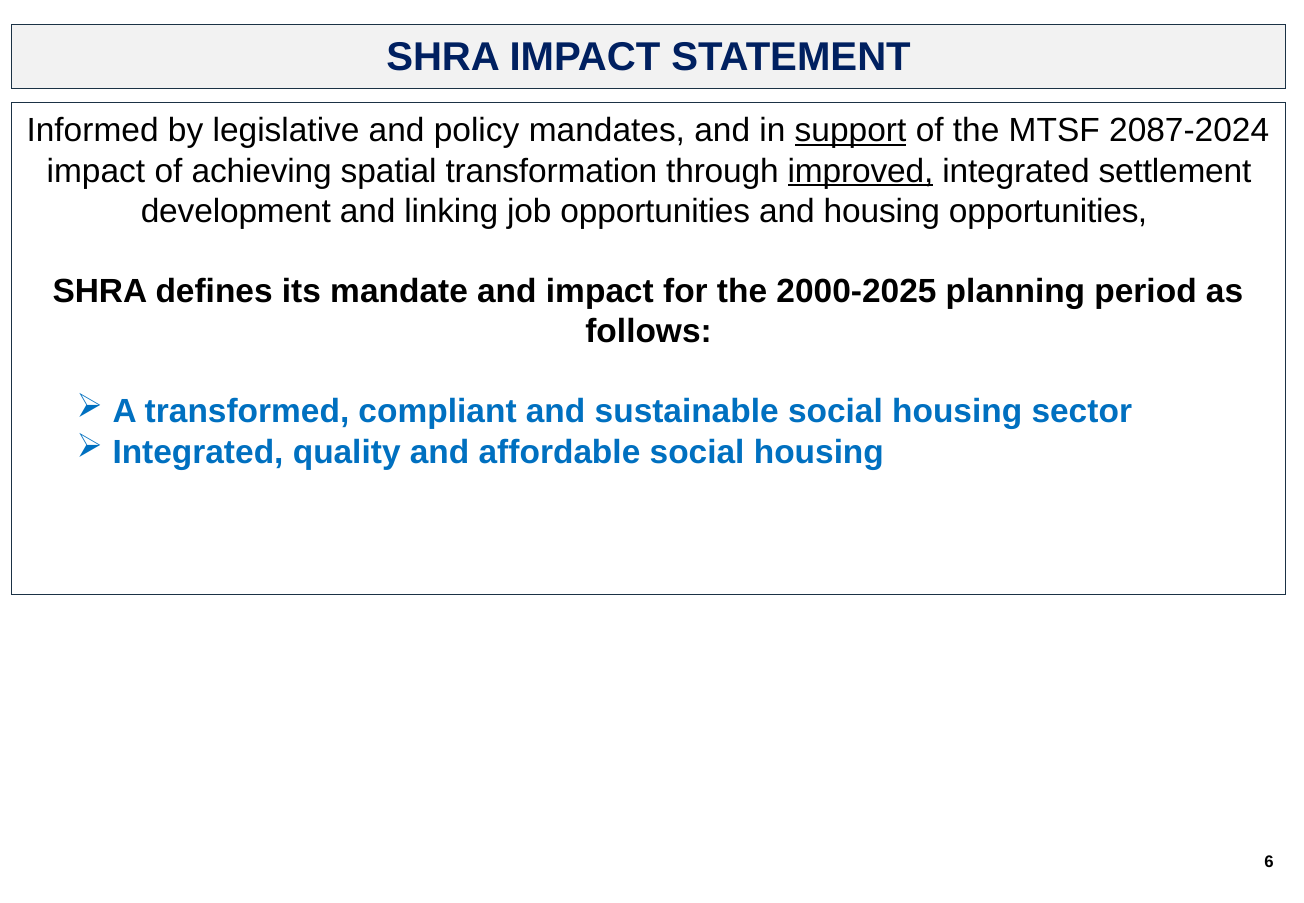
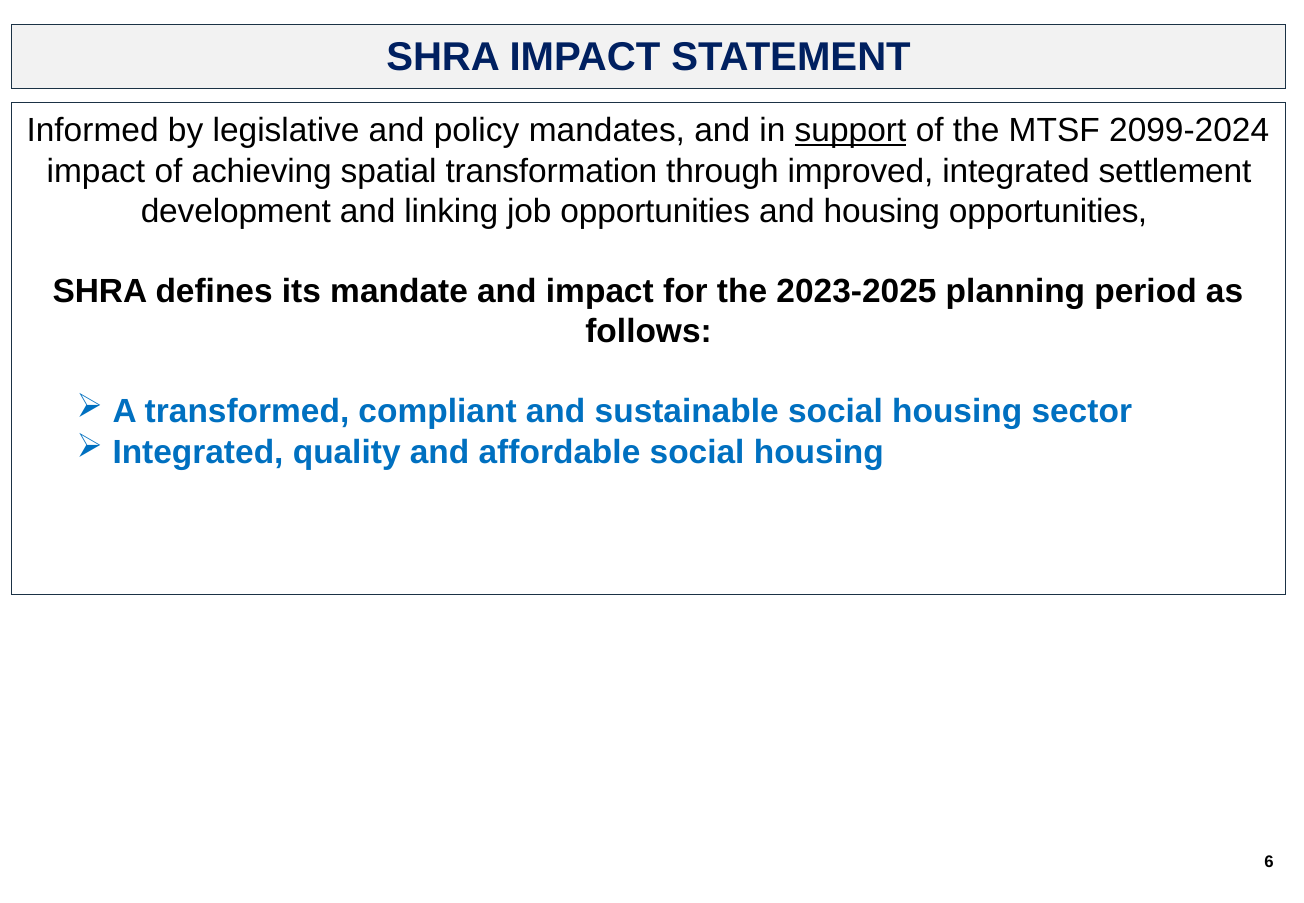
2087-2024: 2087-2024 -> 2099-2024
improved underline: present -> none
2000-2025: 2000-2025 -> 2023-2025
